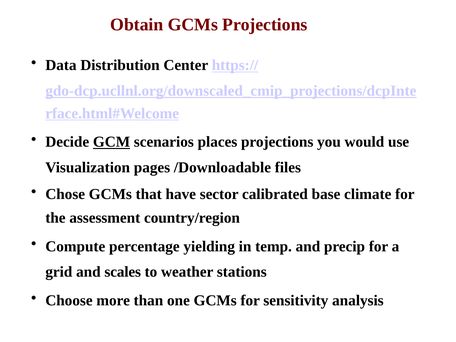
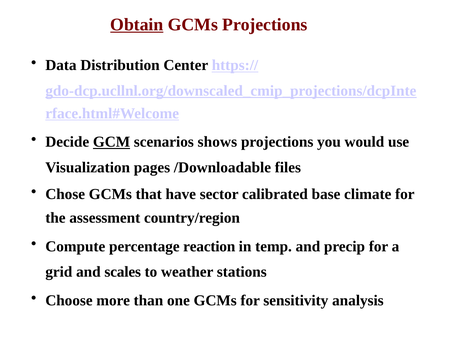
Obtain underline: none -> present
places: places -> shows
yielding: yielding -> reaction
